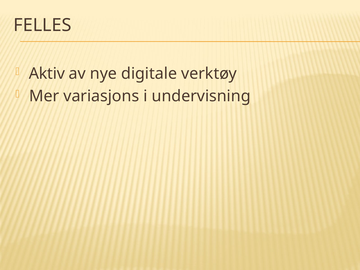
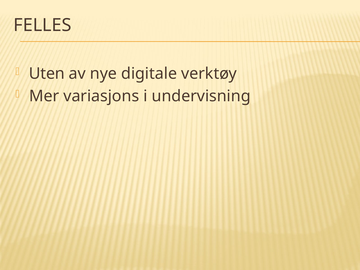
Aktiv: Aktiv -> Uten
